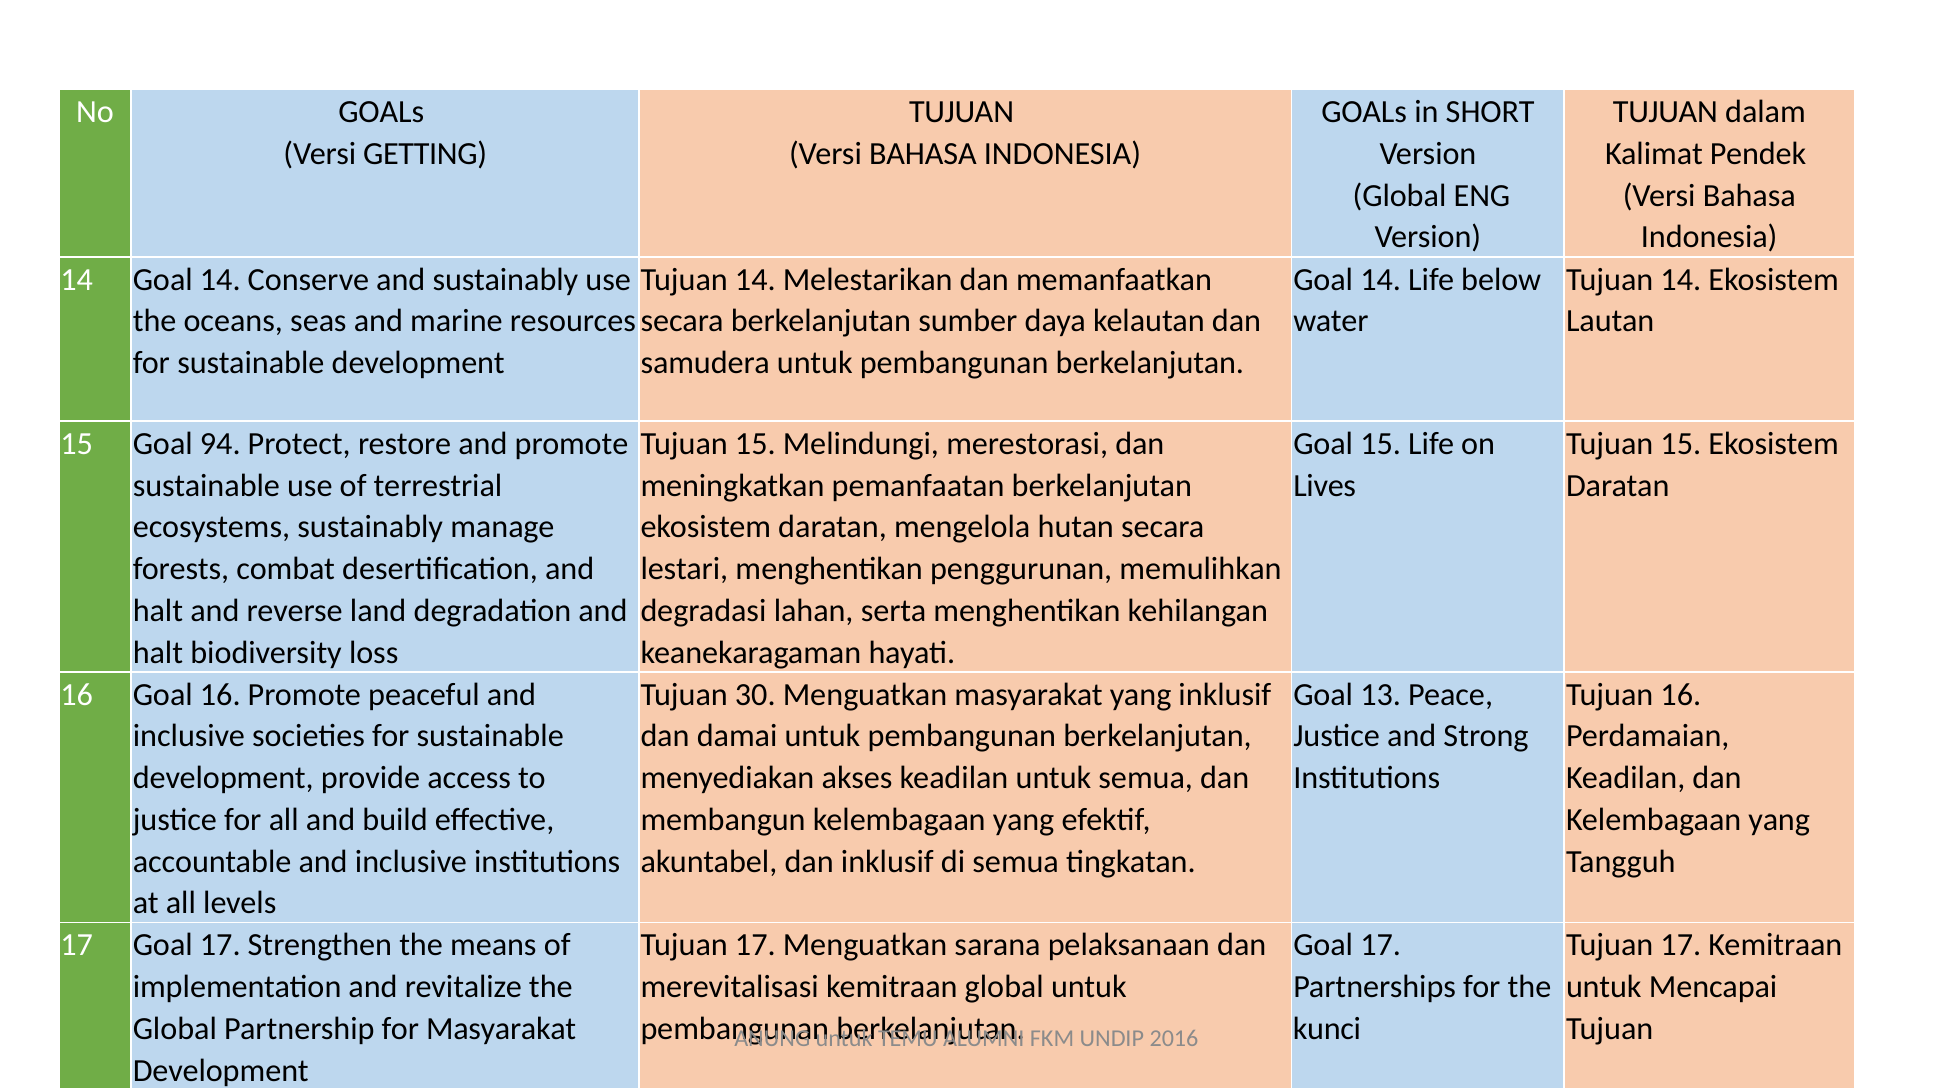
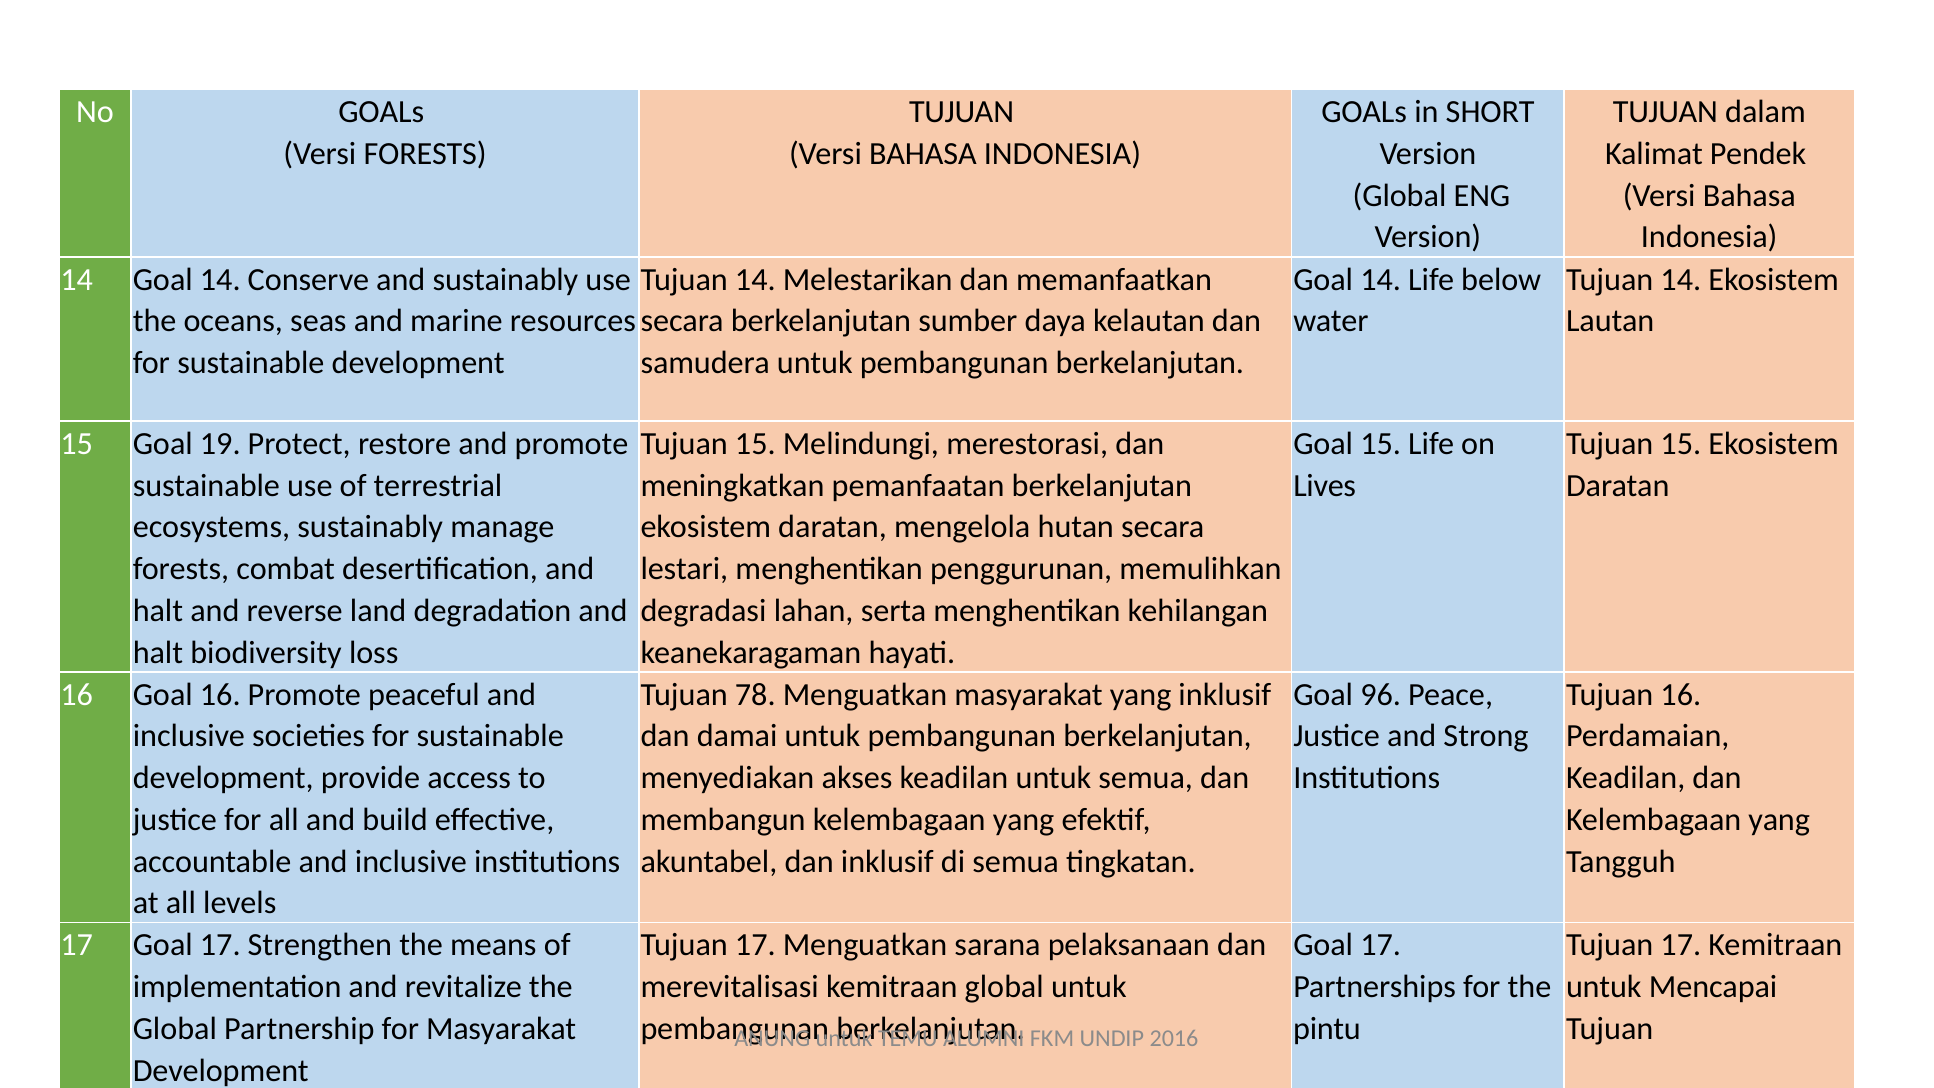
Versi GETTING: GETTING -> FORESTS
94: 94 -> 19
30: 30 -> 78
13: 13 -> 96
kunci: kunci -> pintu
